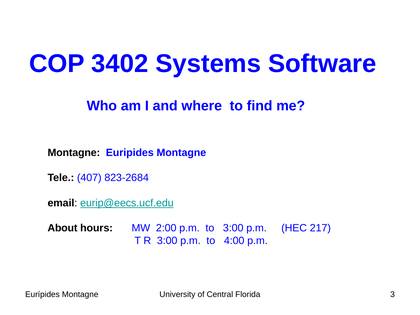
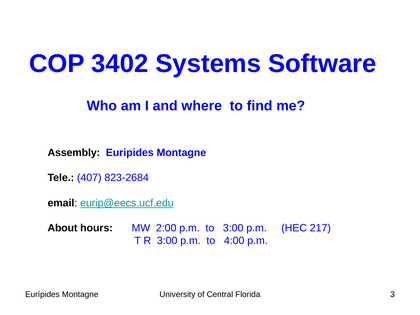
Montagne at (74, 153): Montagne -> Assembly
